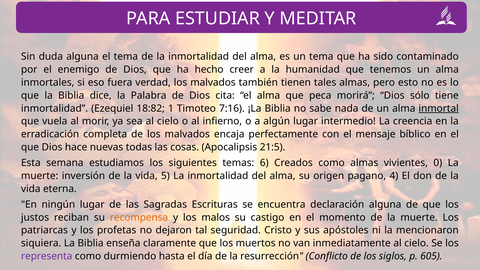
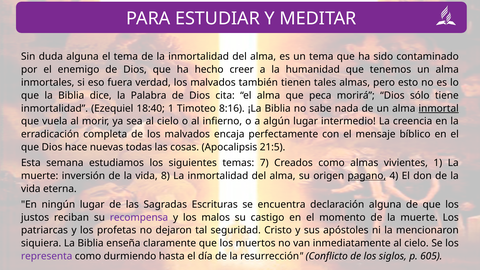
18:82: 18:82 -> 18:40
7:16: 7:16 -> 8:16
6: 6 -> 7
vivientes 0: 0 -> 1
5: 5 -> 8
pagano underline: none -> present
recompensa colour: orange -> purple
